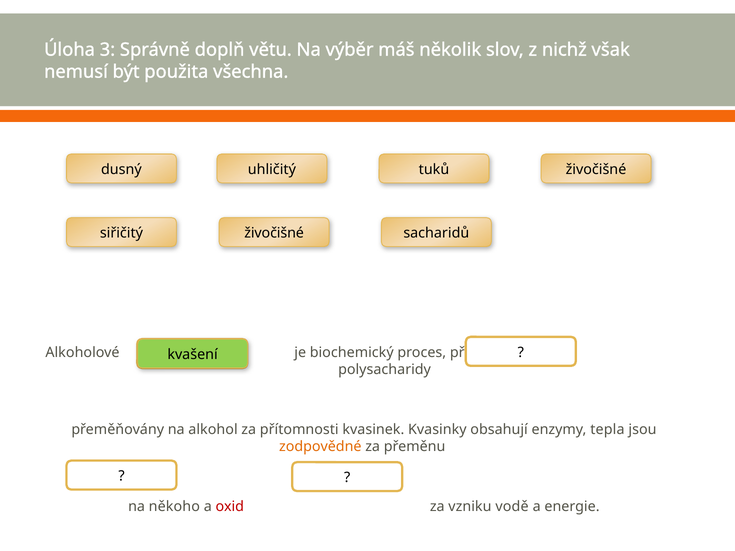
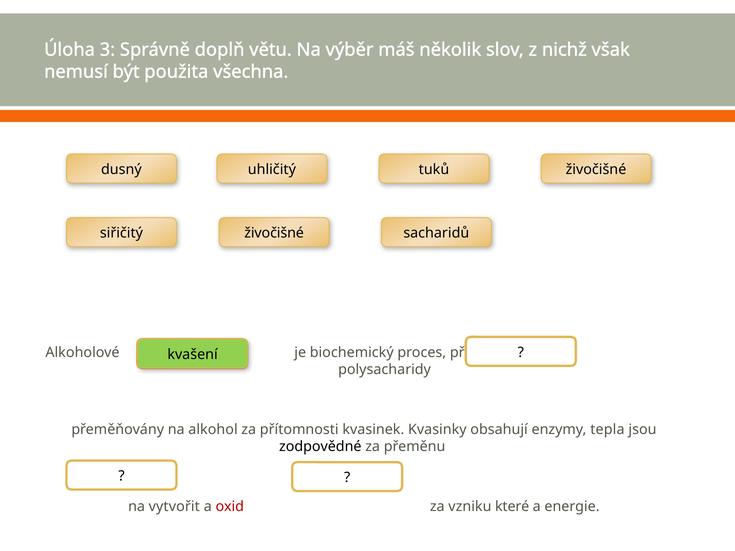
zodpovědné colour: orange -> black
někoho: někoho -> vytvořit
vodě: vodě -> které
